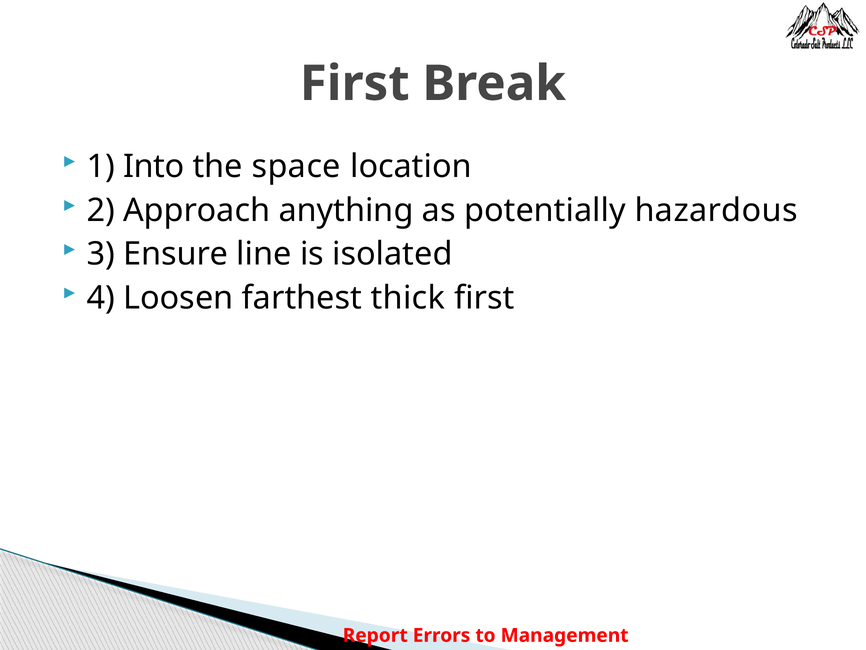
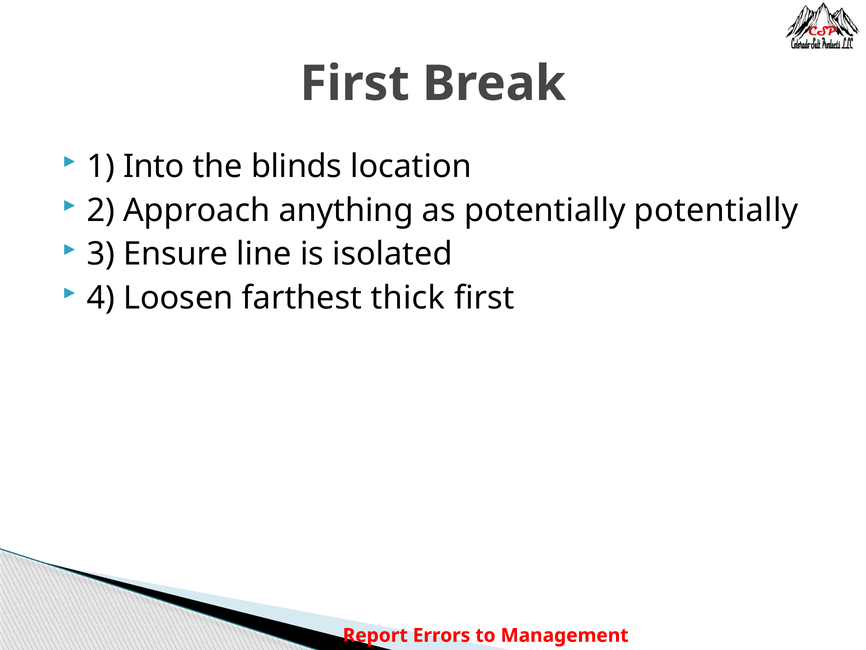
space: space -> blinds
potentially hazardous: hazardous -> potentially
